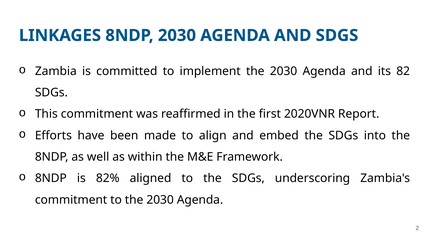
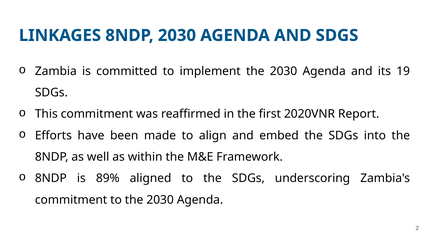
82: 82 -> 19
82%: 82% -> 89%
